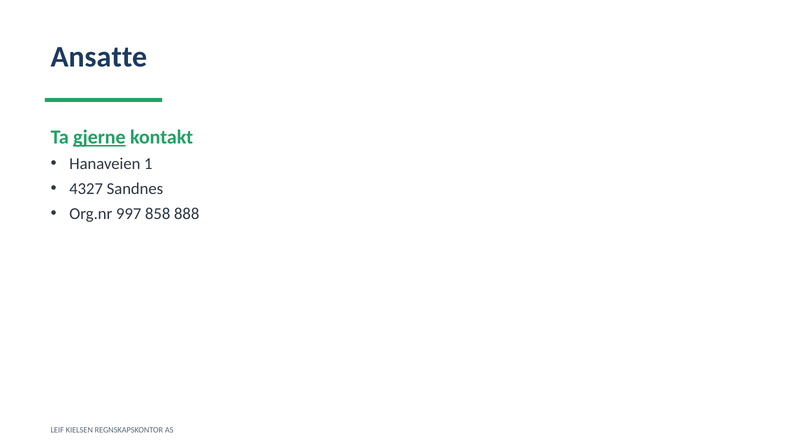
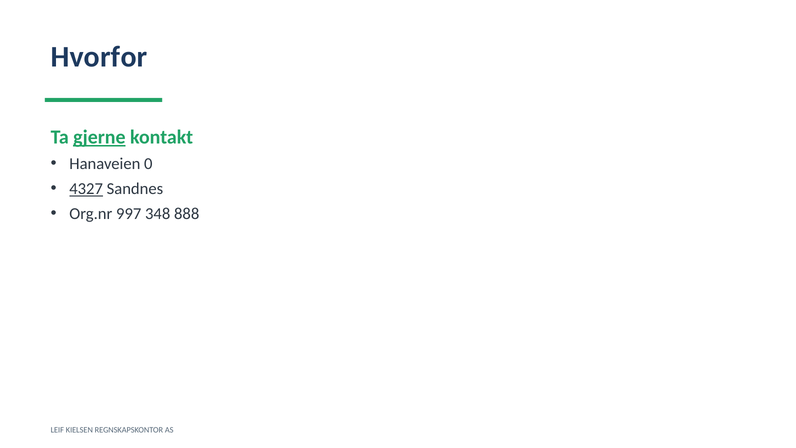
Ansatte: Ansatte -> Hvorfor
1: 1 -> 0
4327 underline: none -> present
858: 858 -> 348
